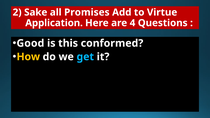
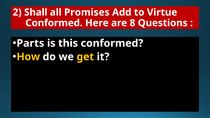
Sake: Sake -> Shall
Application at (54, 23): Application -> Conformed
4: 4 -> 8
Good: Good -> Parts
get colour: light blue -> yellow
